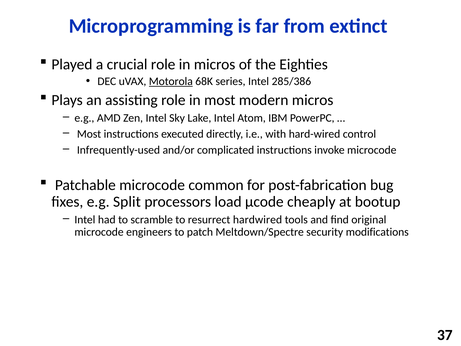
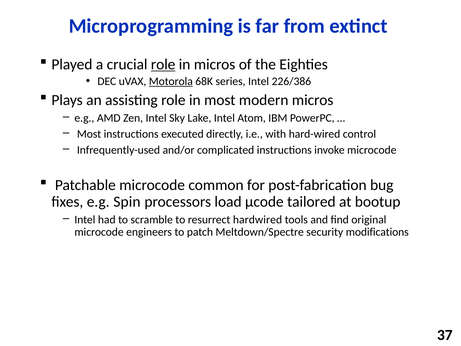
role at (163, 64) underline: none -> present
285/386: 285/386 -> 226/386
Split: Split -> Spin
cheaply: cheaply -> tailored
